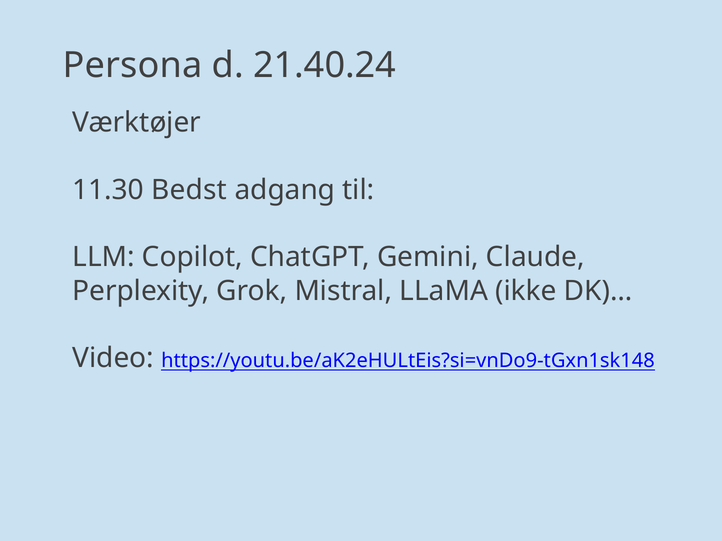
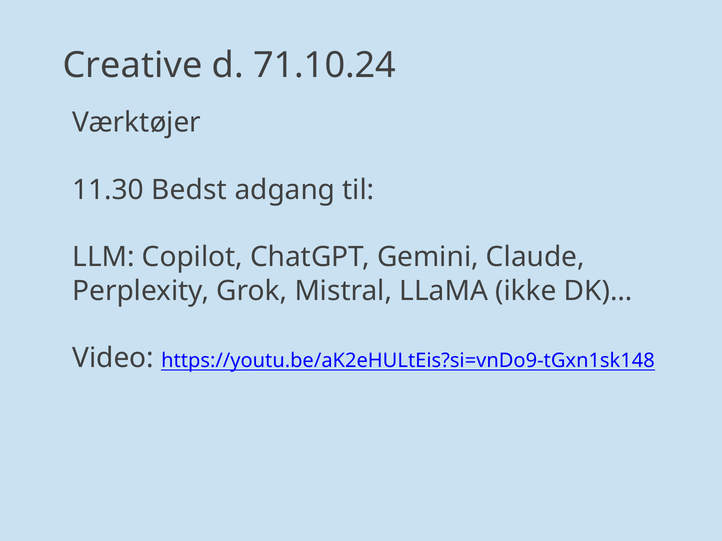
Persona: Persona -> Creative
21.40.24: 21.40.24 -> 71.10.24
